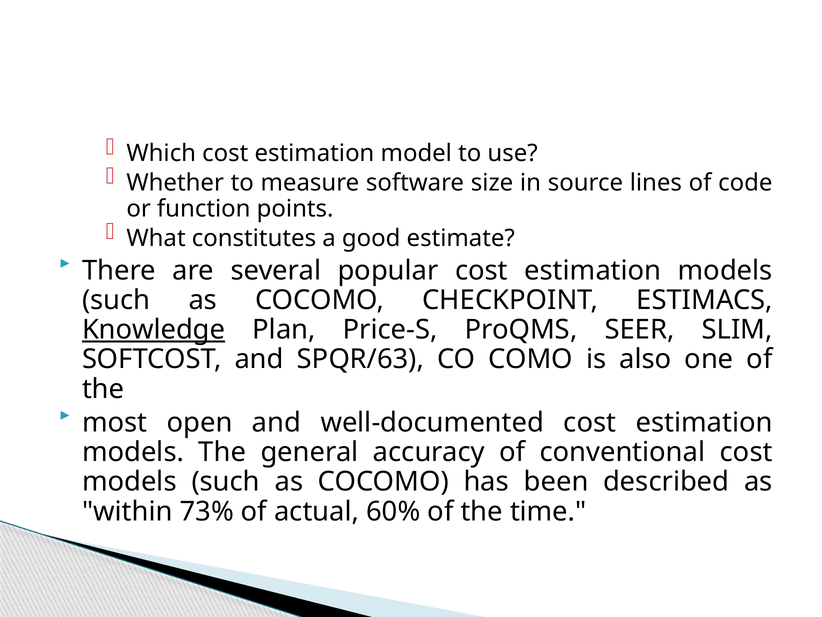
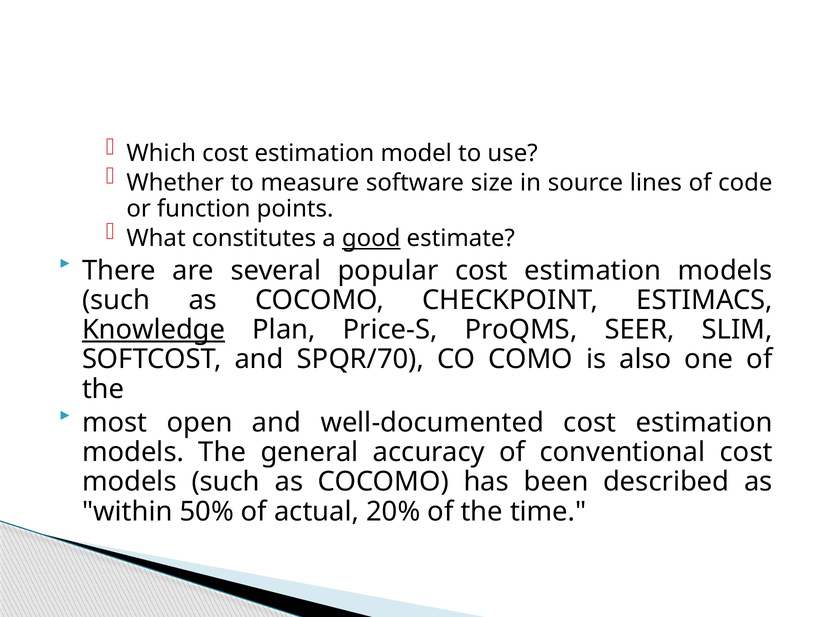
good underline: none -> present
SPQR/63: SPQR/63 -> SPQR/70
73%: 73% -> 50%
60%: 60% -> 20%
